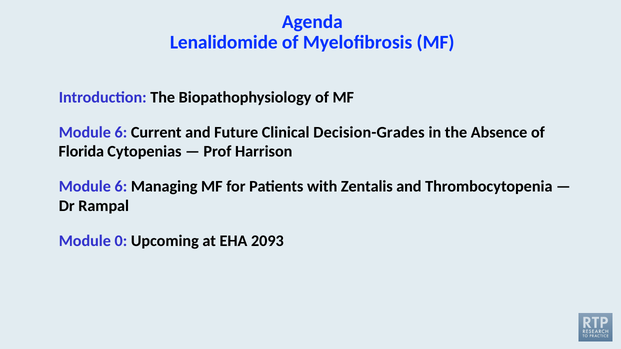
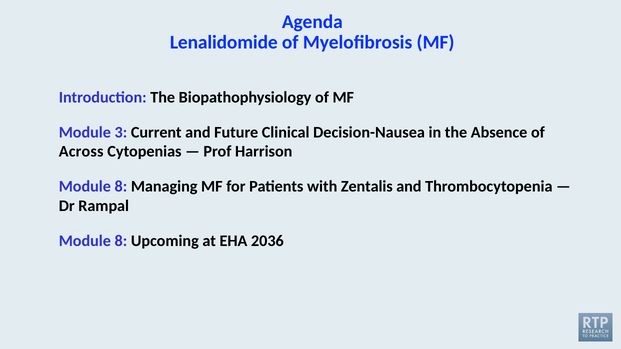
6 at (121, 132): 6 -> 3
Decision-Grades: Decision-Grades -> Decision-Nausea
Florida: Florida -> Across
6 at (121, 187): 6 -> 8
0 at (121, 241): 0 -> 8
2093: 2093 -> 2036
